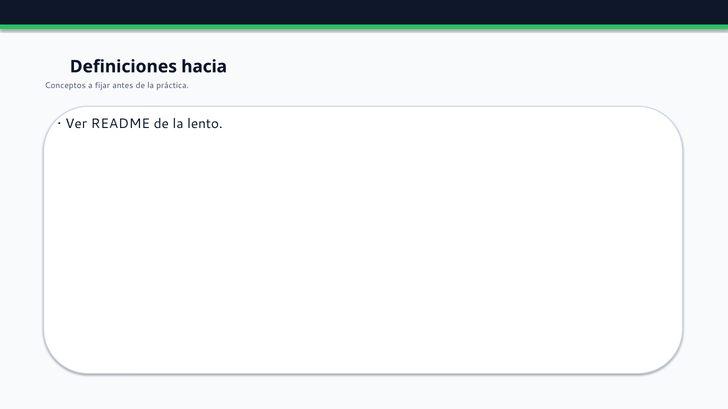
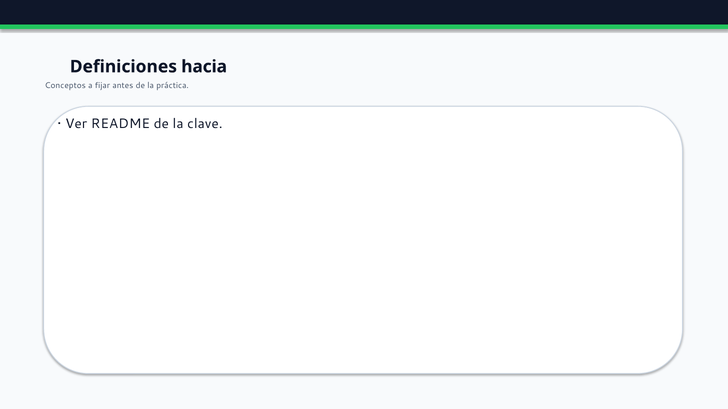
lento: lento -> clave
